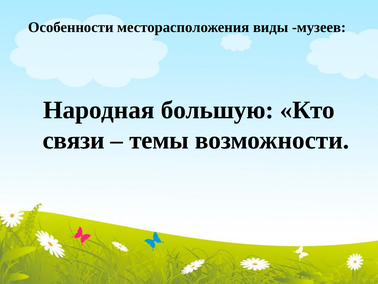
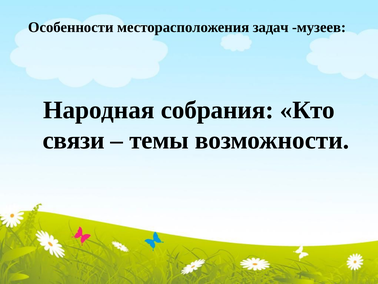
виды: виды -> задач
большую: большую -> собрания
